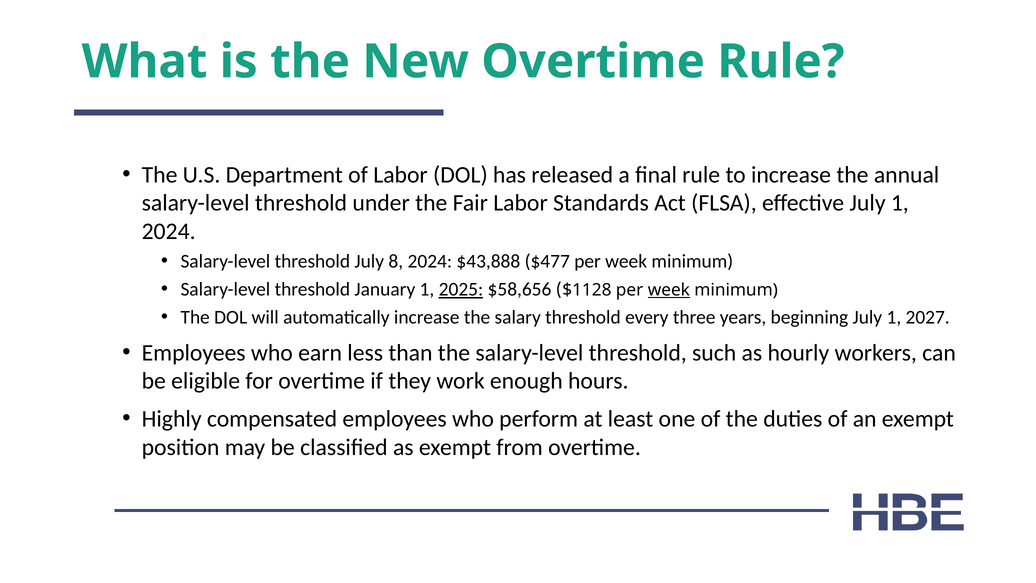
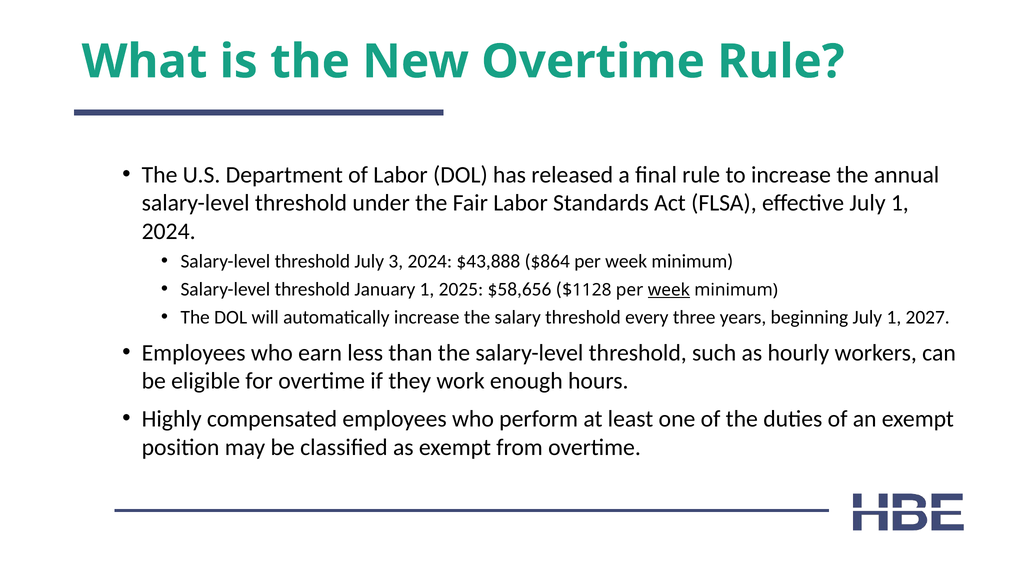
8: 8 -> 3
$477: $477 -> $864
2025 underline: present -> none
